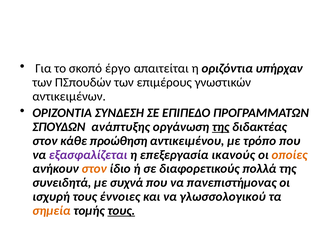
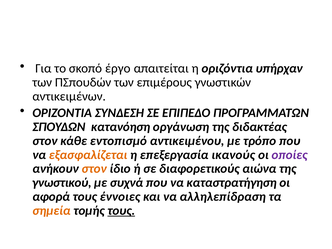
ανάπτυξης: ανάπτυξης -> κατανόηση
της at (221, 127) underline: present -> none
προώθηση: προώθηση -> εντοπισμό
εξασφαλίζεται colour: purple -> orange
οποίες colour: orange -> purple
πολλά: πολλά -> αιώνα
συνειδητά: συνειδητά -> γνωστικού
πανεπιστήμονας: πανεπιστήμονας -> καταστρατήγηση
ισχυρή: ισχυρή -> αφορά
γλωσσολογικού: γλωσσολογικού -> αλληλεπίδραση
